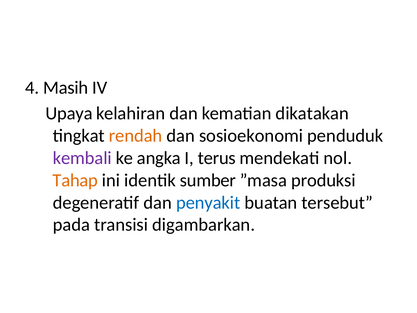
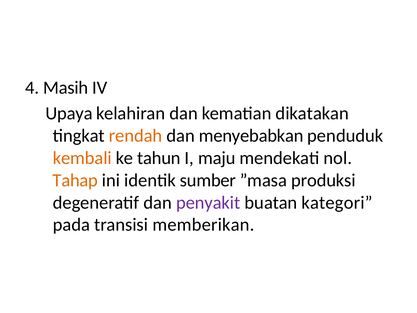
sosioekonomi: sosioekonomi -> menyebabkan
kembali colour: purple -> orange
angka: angka -> tahun
terus: terus -> maju
penyakit colour: blue -> purple
tersebut: tersebut -> kategori
digambarkan: digambarkan -> memberikan
